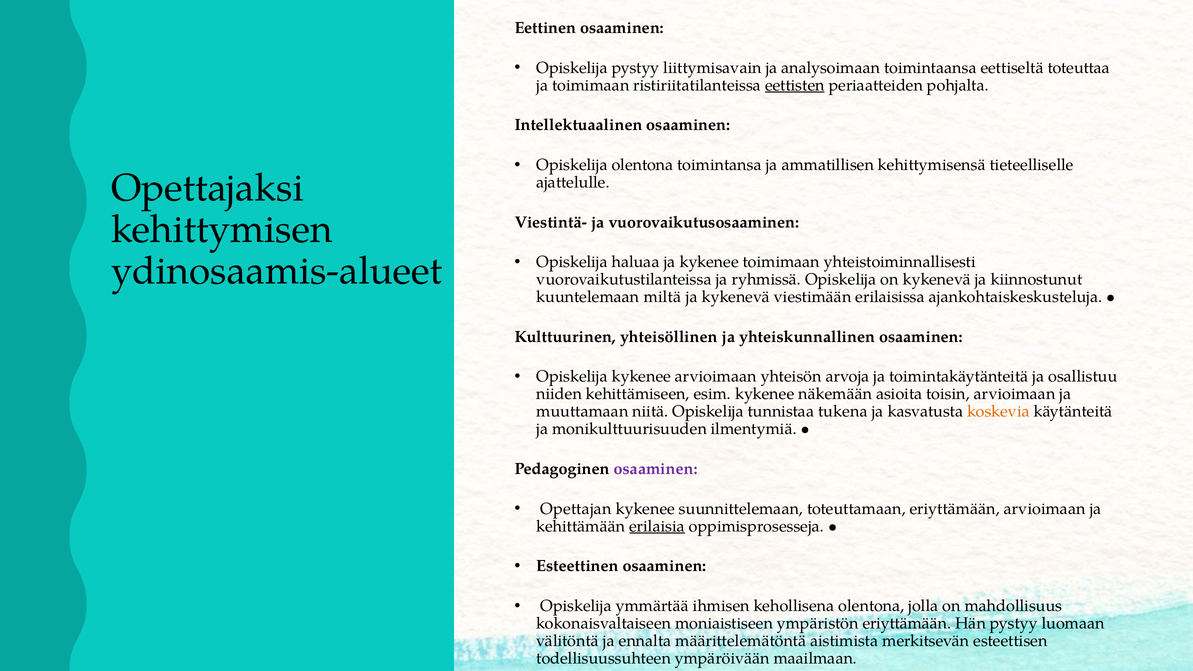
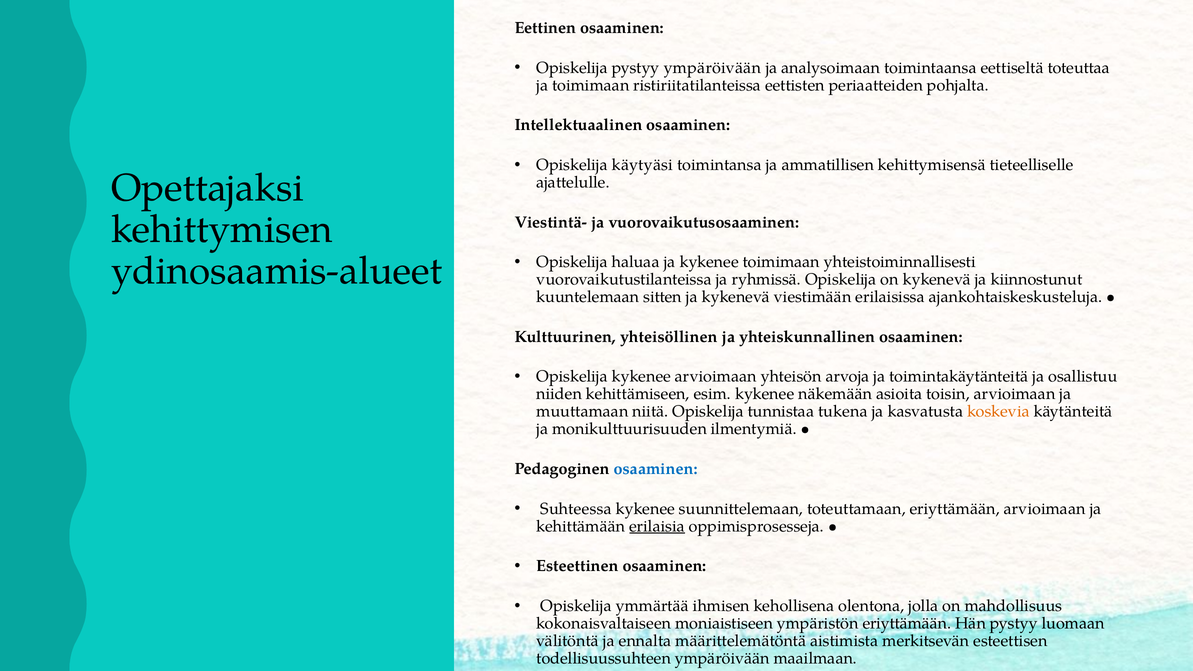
pystyy liittymisavain: liittymisavain -> ympäröivään
eettisten underline: present -> none
Opiskelija olentona: olentona -> käytyäsi
miltä: miltä -> sitten
osaaminen at (656, 469) colour: purple -> blue
Opettajan: Opettajan -> Suhteessa
